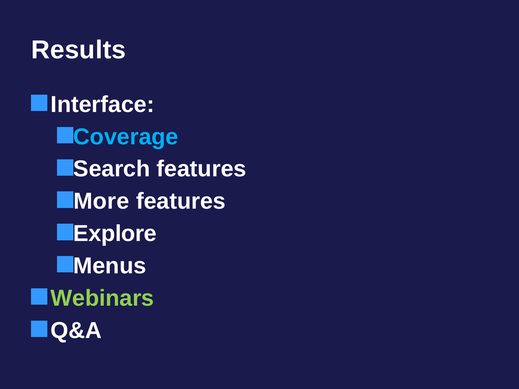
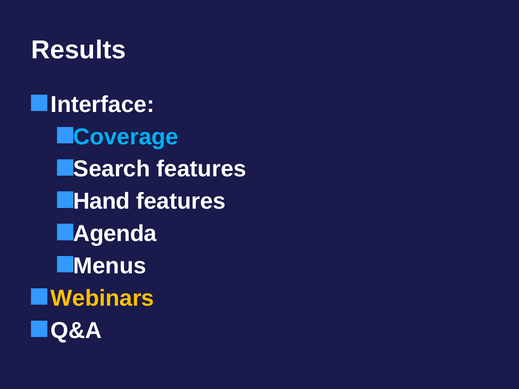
More: More -> Hand
Explore: Explore -> Agenda
Webinars colour: light green -> yellow
